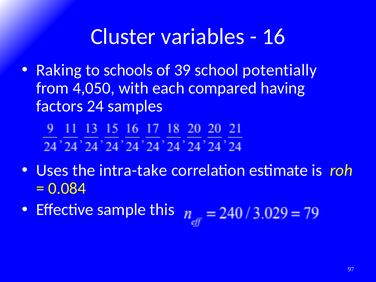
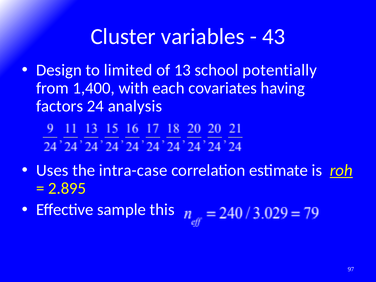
16: 16 -> 43
Raking: Raking -> Design
schools: schools -> limited
39: 39 -> 13
4,050: 4,050 -> 1,400
compared: compared -> covariates
samples: samples -> analysis
intra-take: intra-take -> intra-case
roh underline: none -> present
0.084: 0.084 -> 2.895
